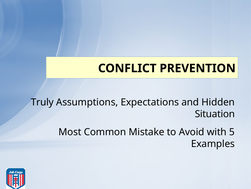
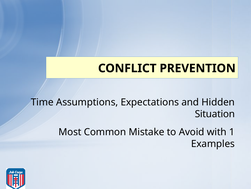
Truly: Truly -> Time
5: 5 -> 1
